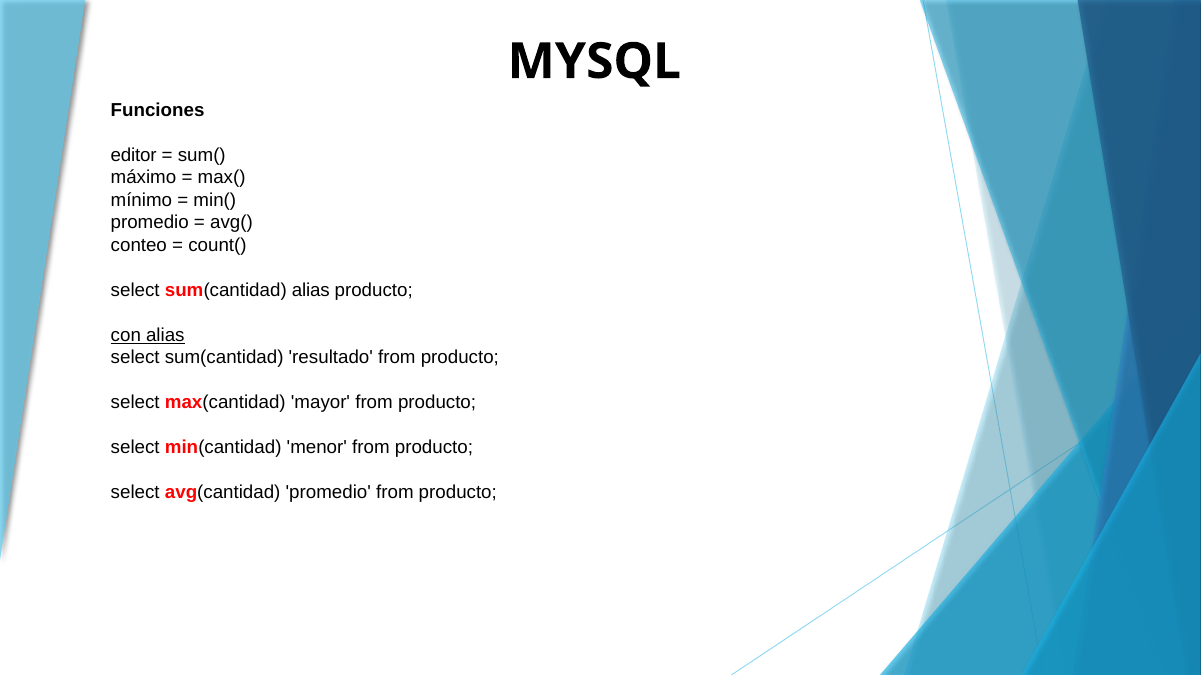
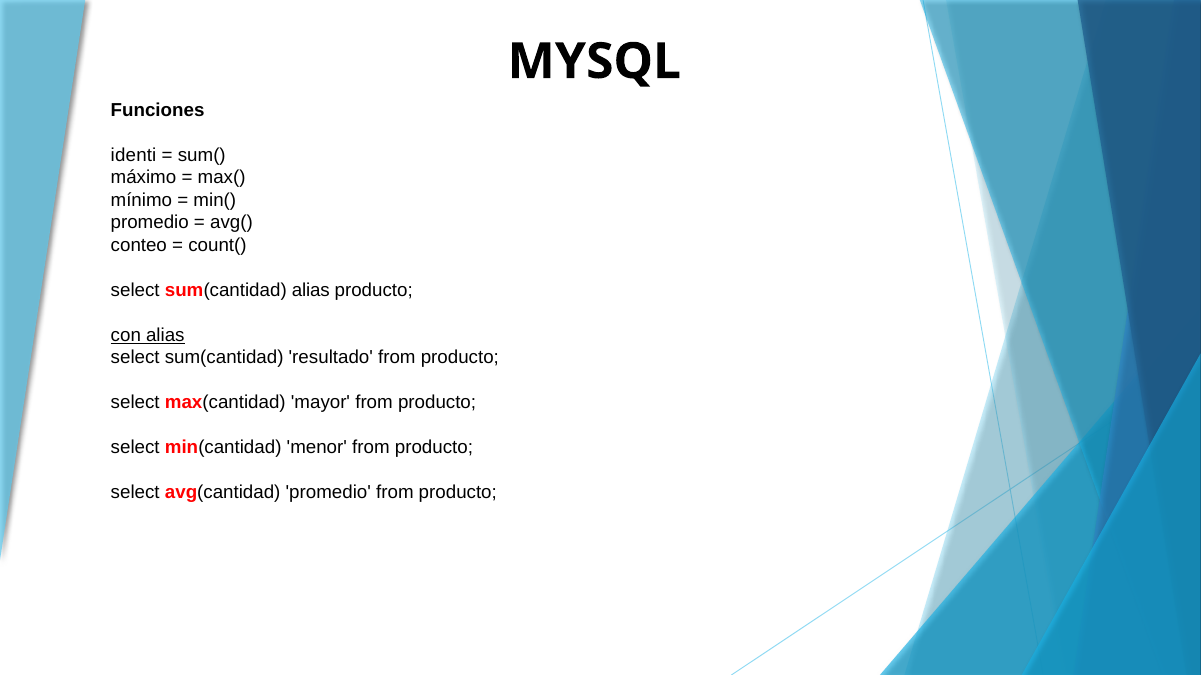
editor: editor -> identi
